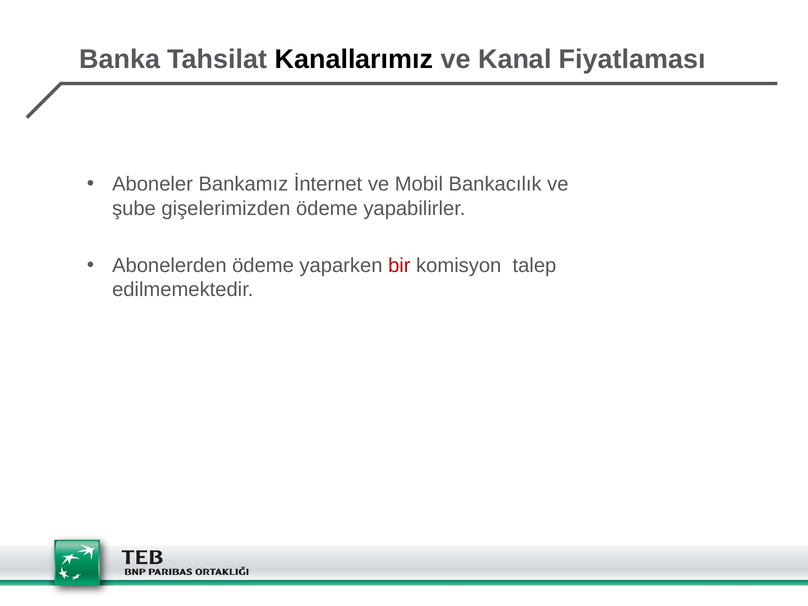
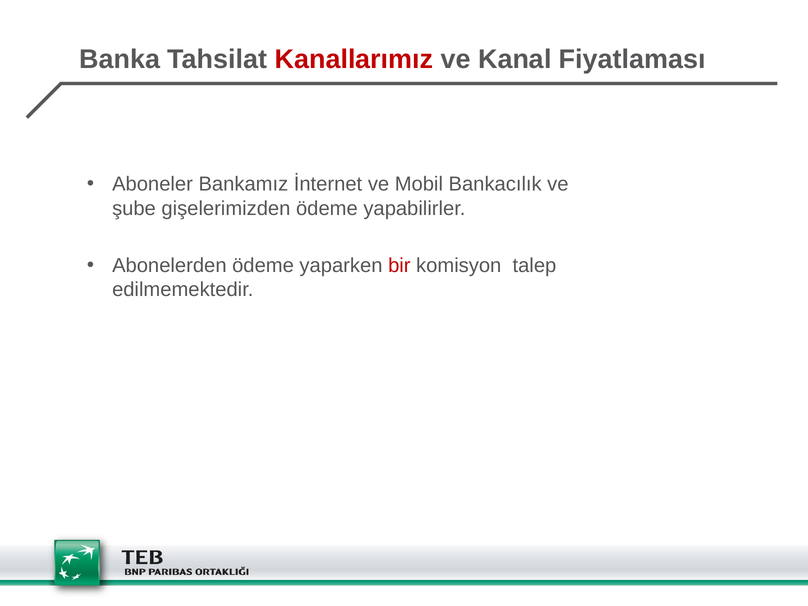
Kanallarımız colour: black -> red
